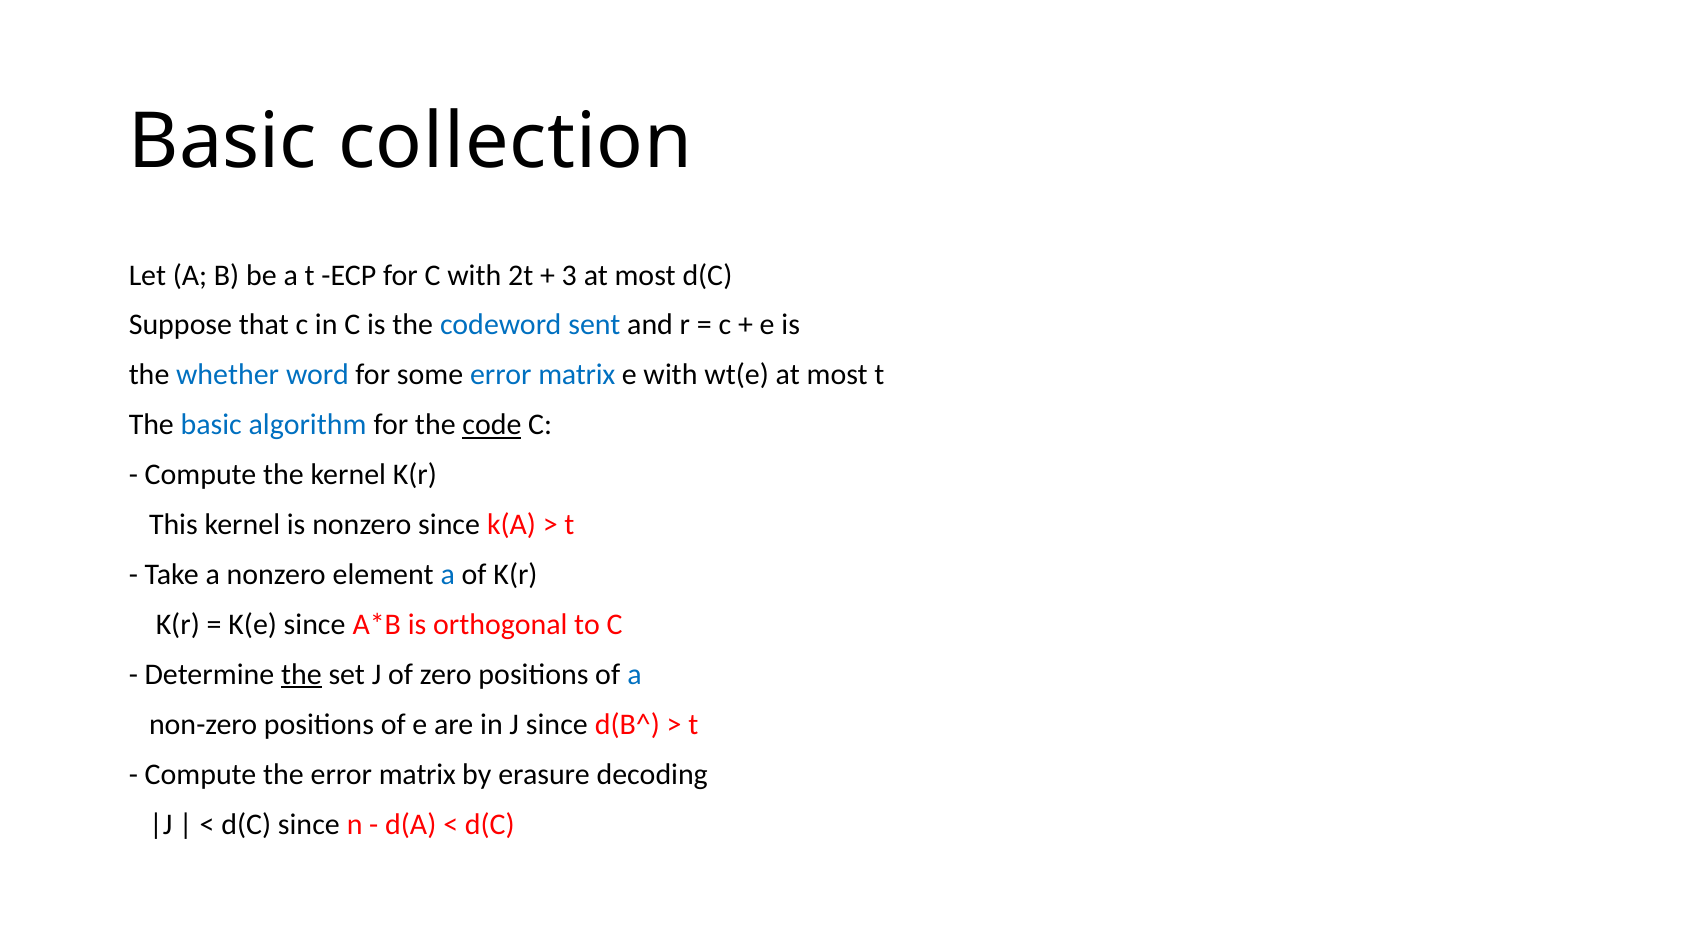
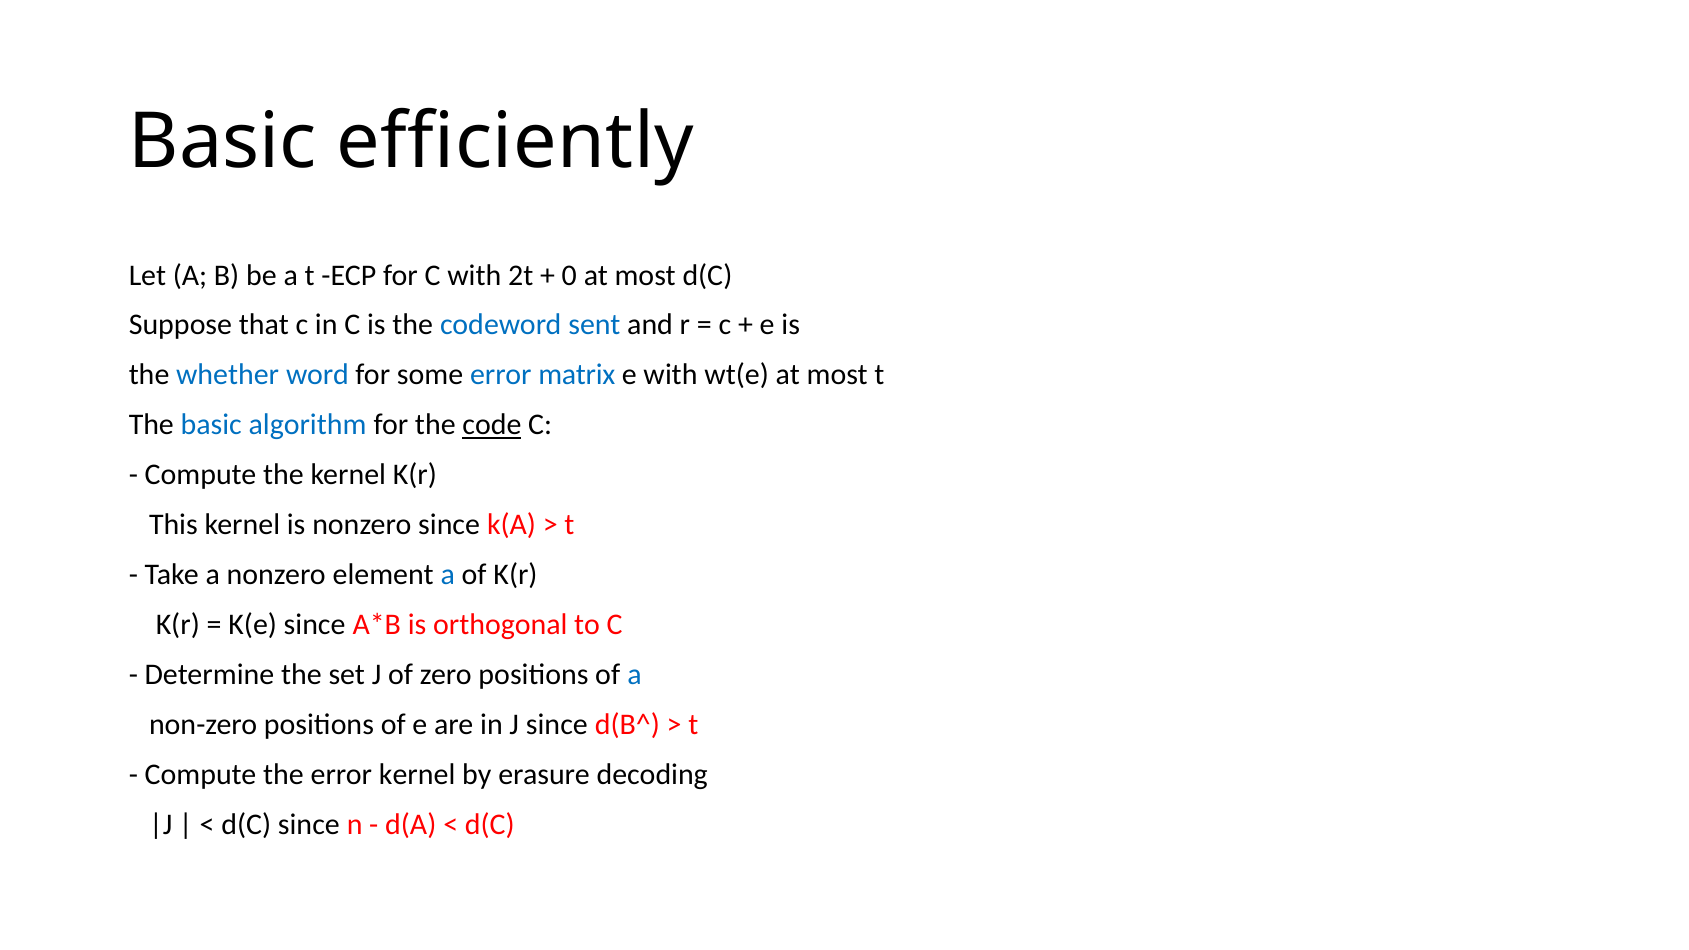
collection: collection -> efficiently
3: 3 -> 0
the at (301, 675) underline: present -> none
the error matrix: matrix -> kernel
